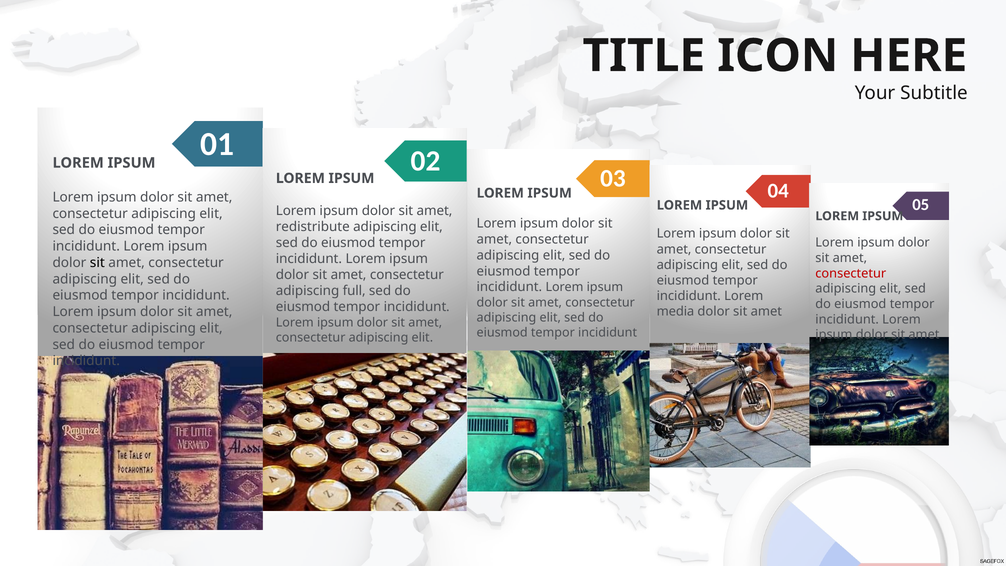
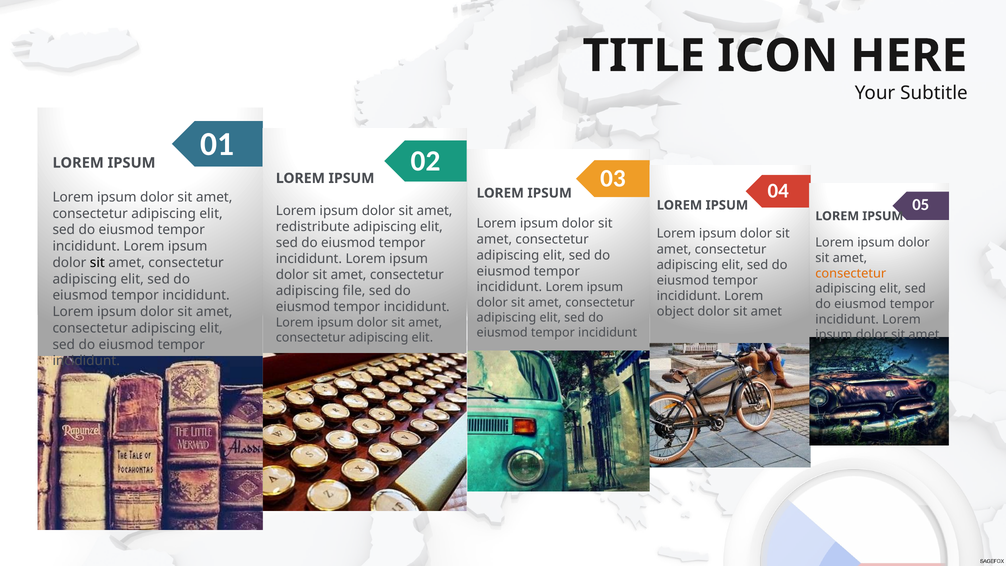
consectetur at (851, 273) colour: red -> orange
full: full -> file
media: media -> object
